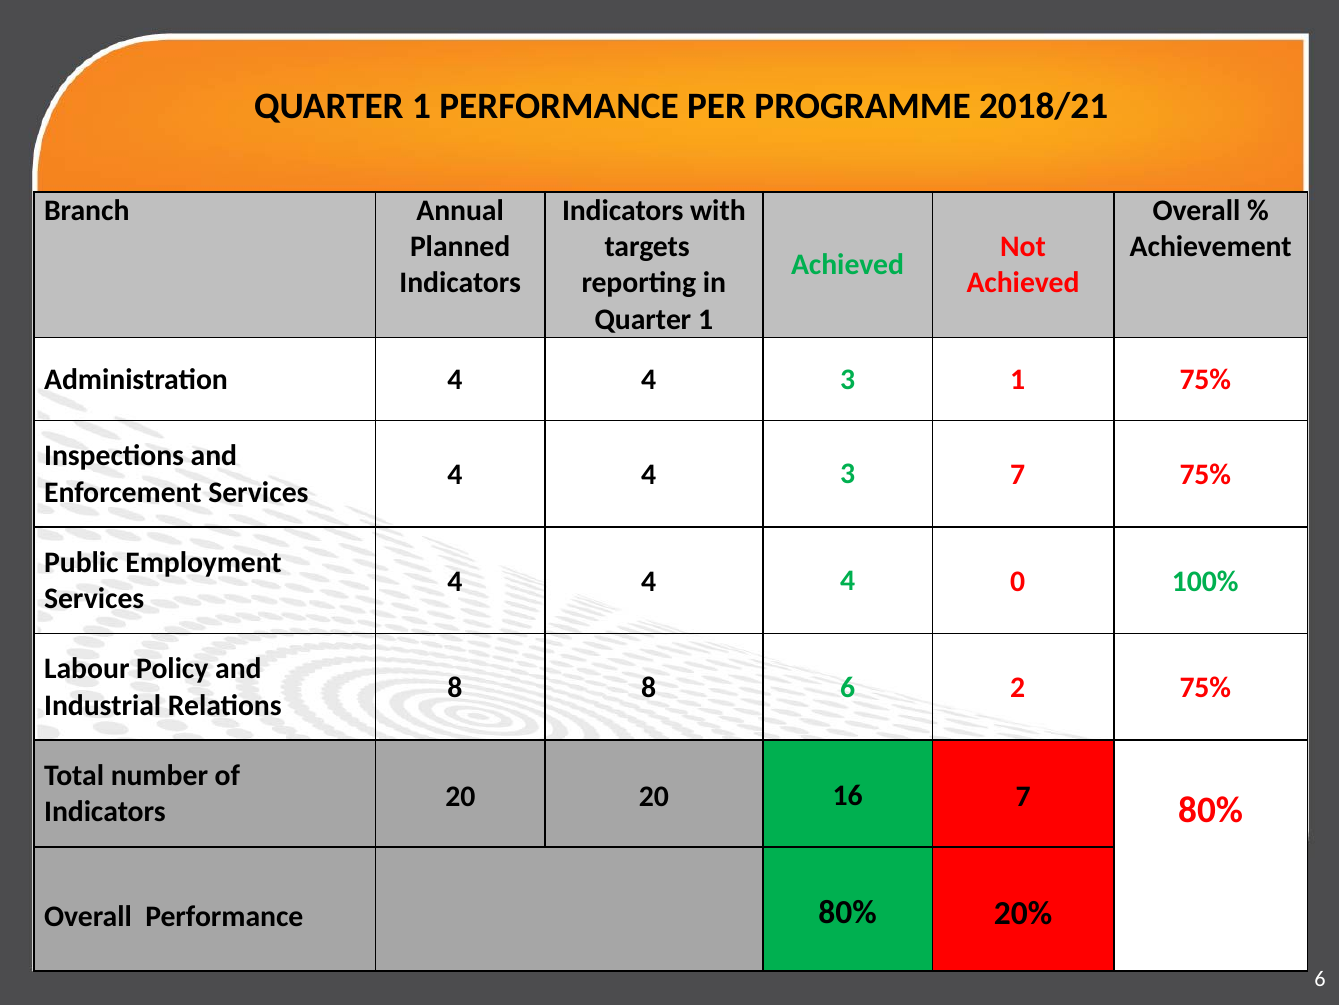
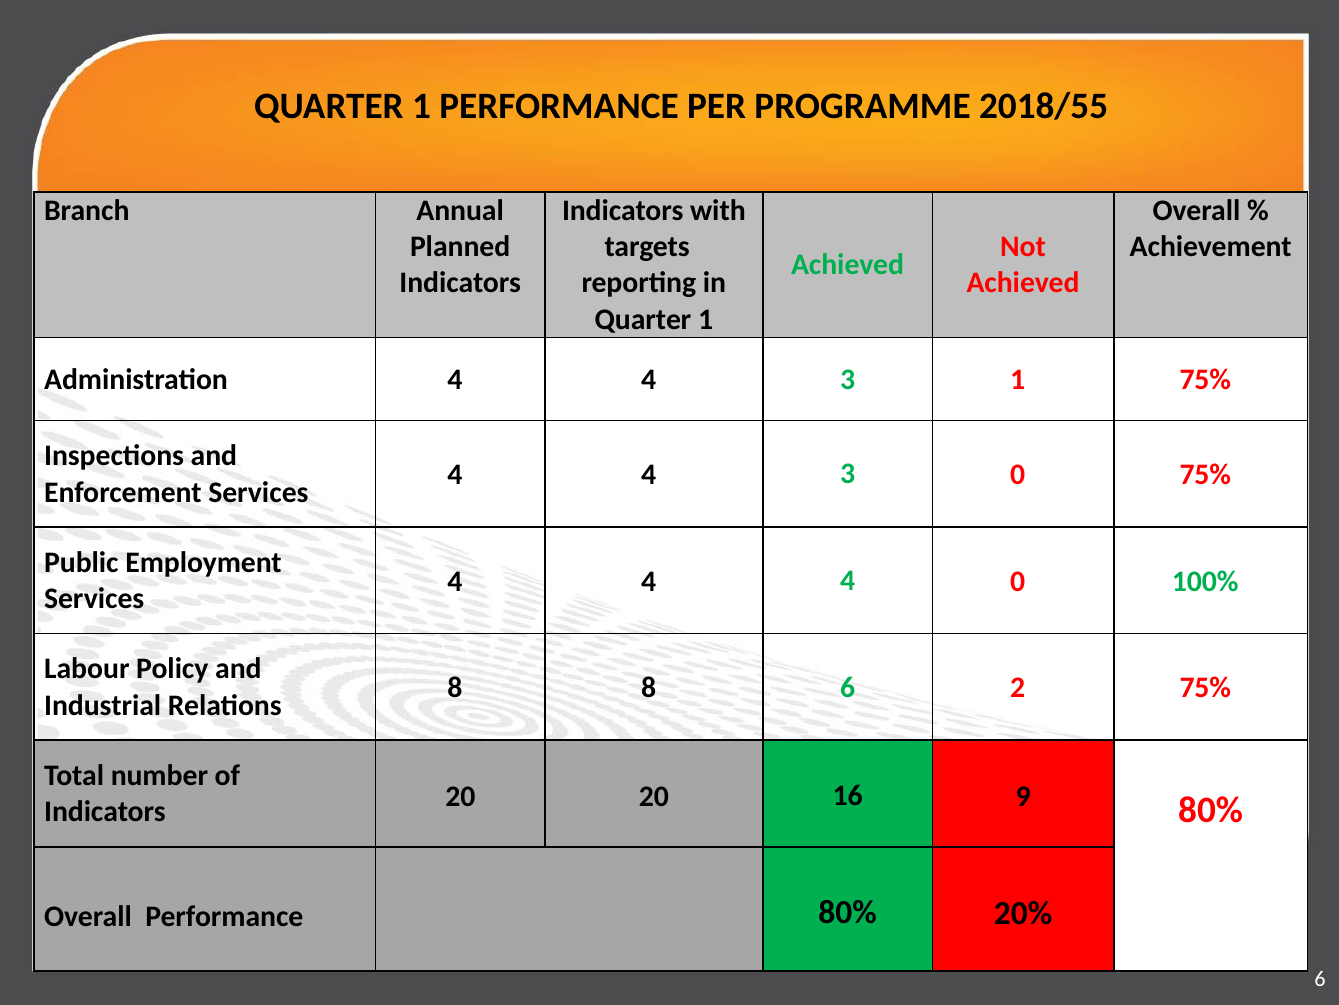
2018/21: 2018/21 -> 2018/55
3 7: 7 -> 0
16 7: 7 -> 9
